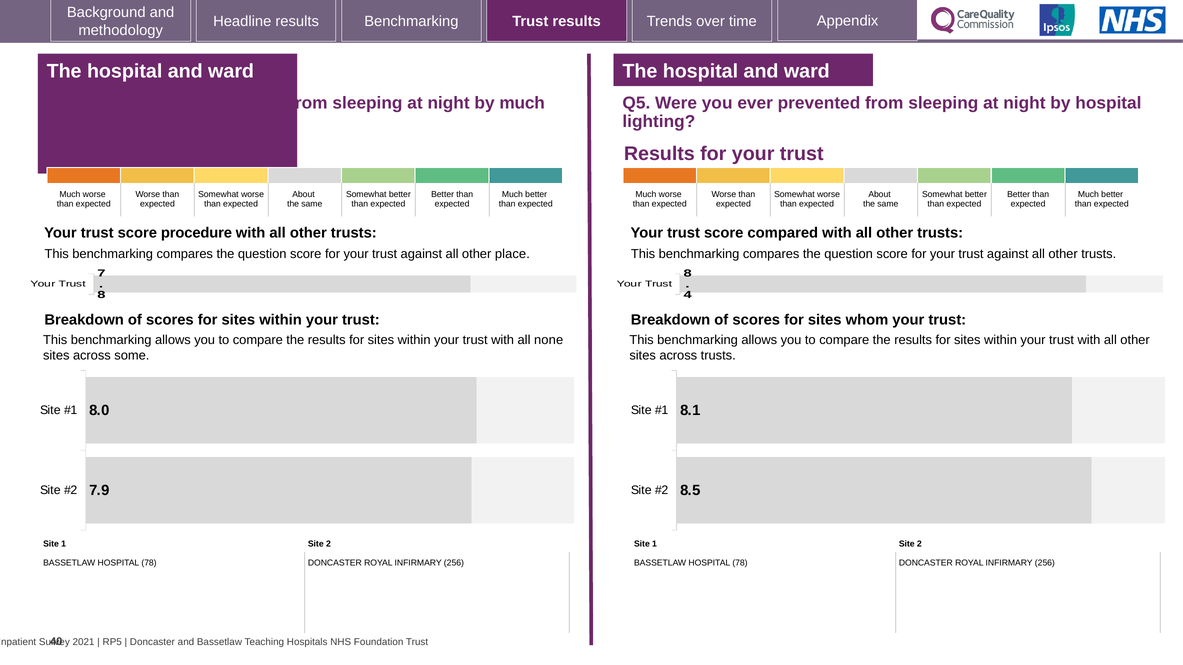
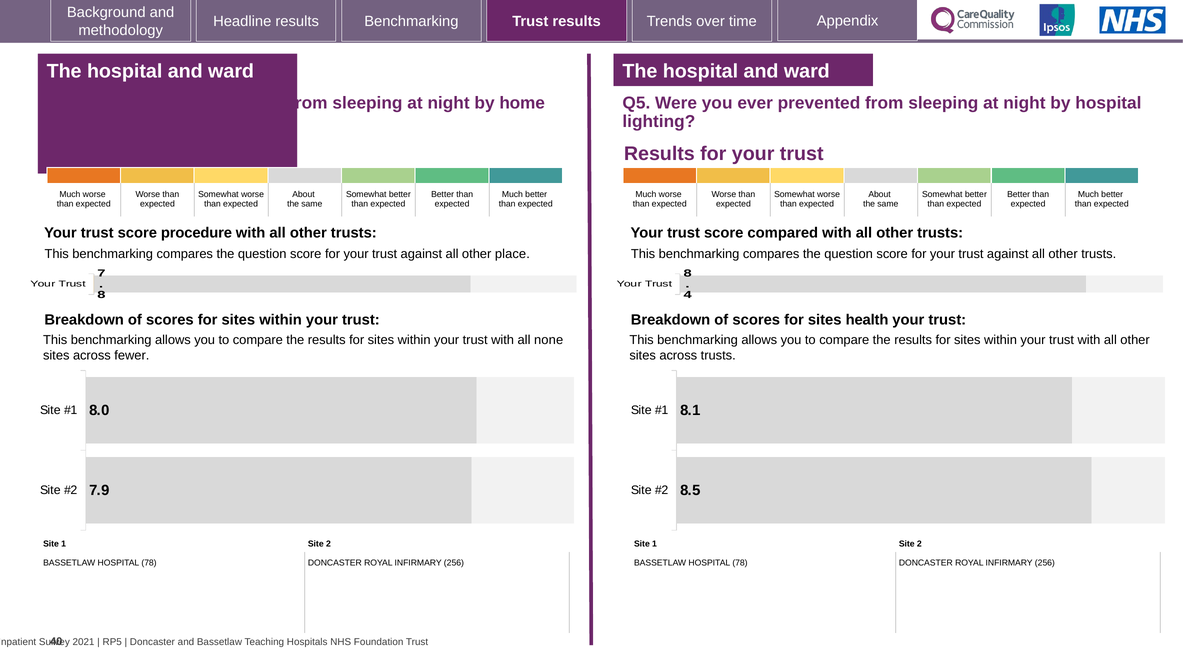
by much: much -> home
whom: whom -> health
some: some -> fewer
